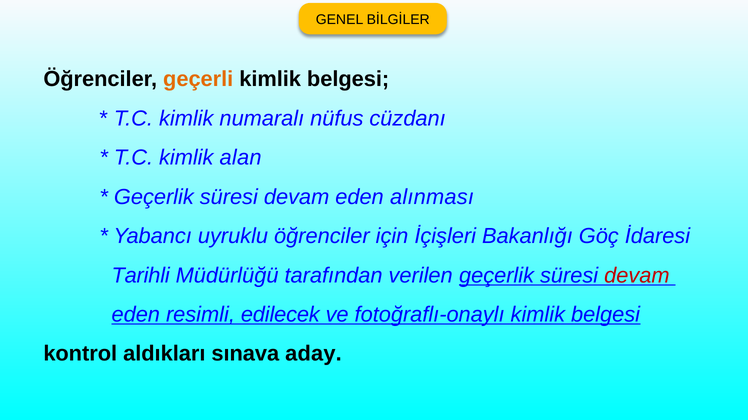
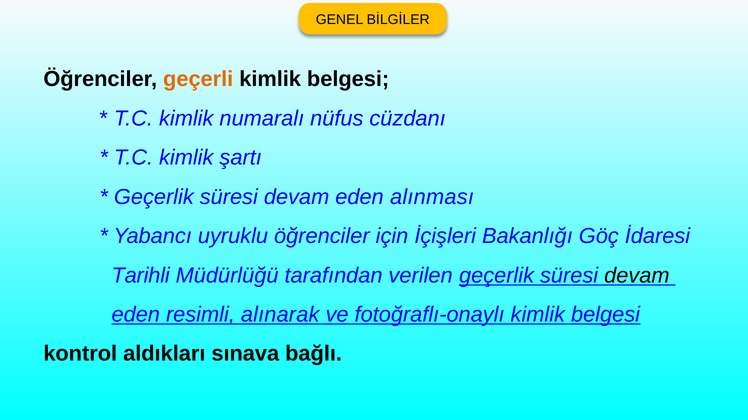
alan: alan -> şartı
devam at (637, 276) colour: red -> black
edilecek: edilecek -> alınarak
aday: aday -> bağlı
